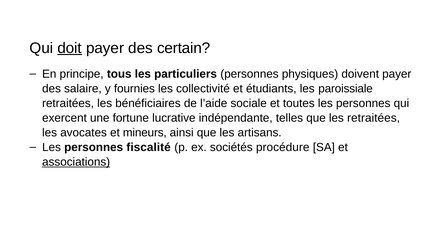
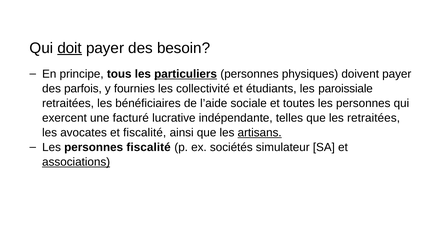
certain: certain -> besoin
particuliers underline: none -> present
salaire: salaire -> parfois
fortune: fortune -> facturé
et mineurs: mineurs -> fiscalité
artisans underline: none -> present
procédure: procédure -> simulateur
